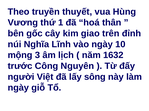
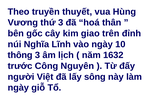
thứ 1: 1 -> 3
mộng: mộng -> thông
